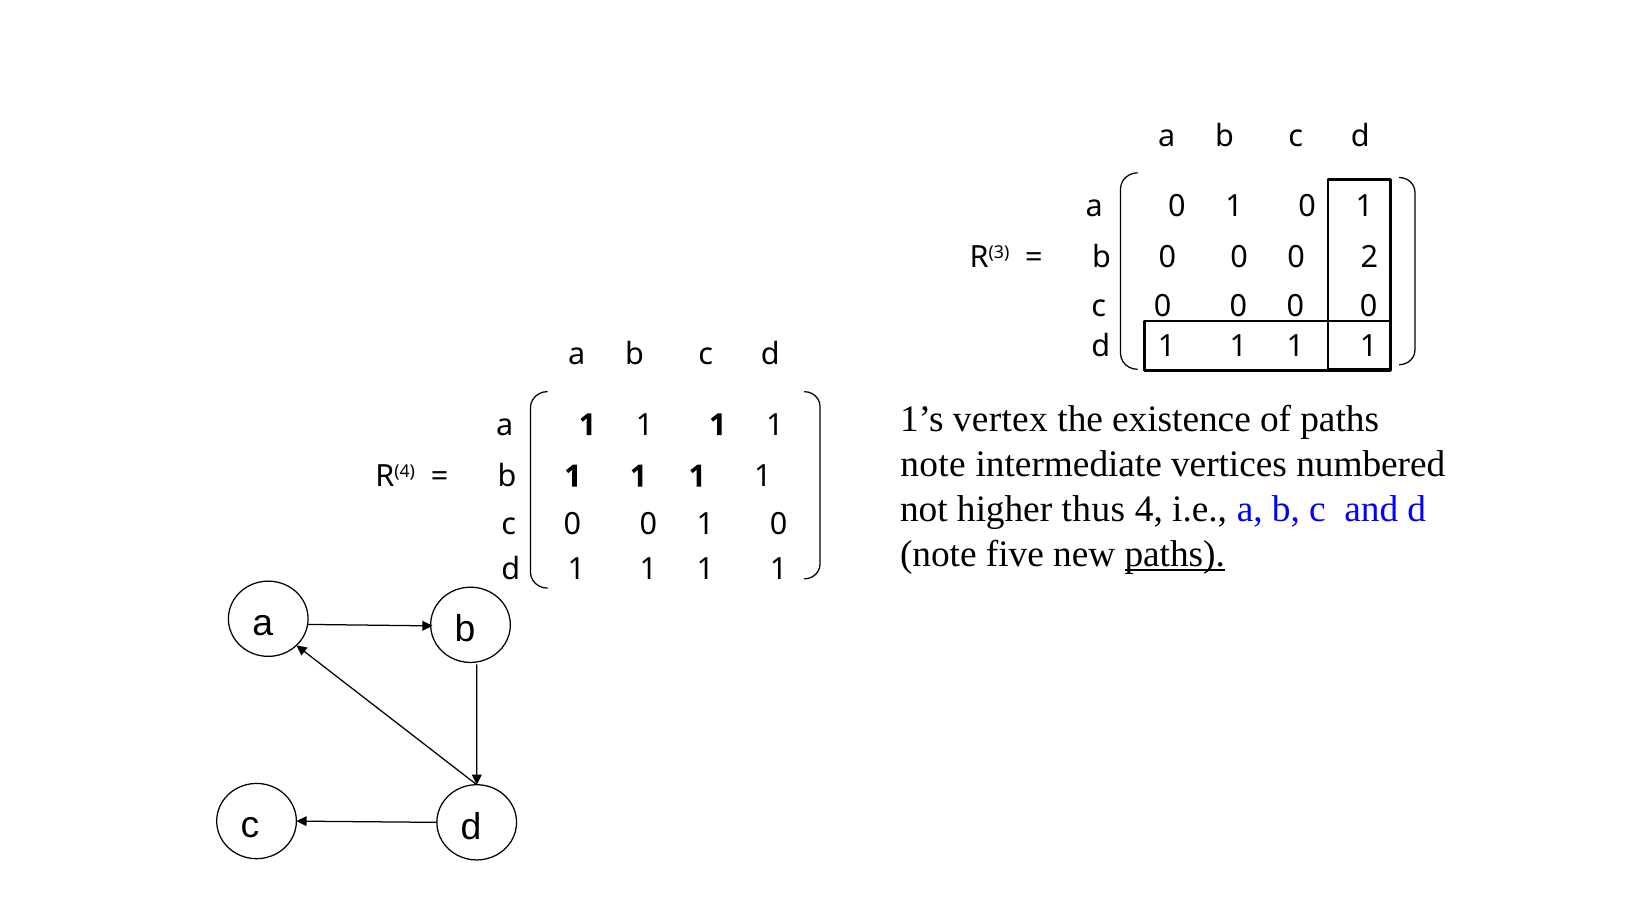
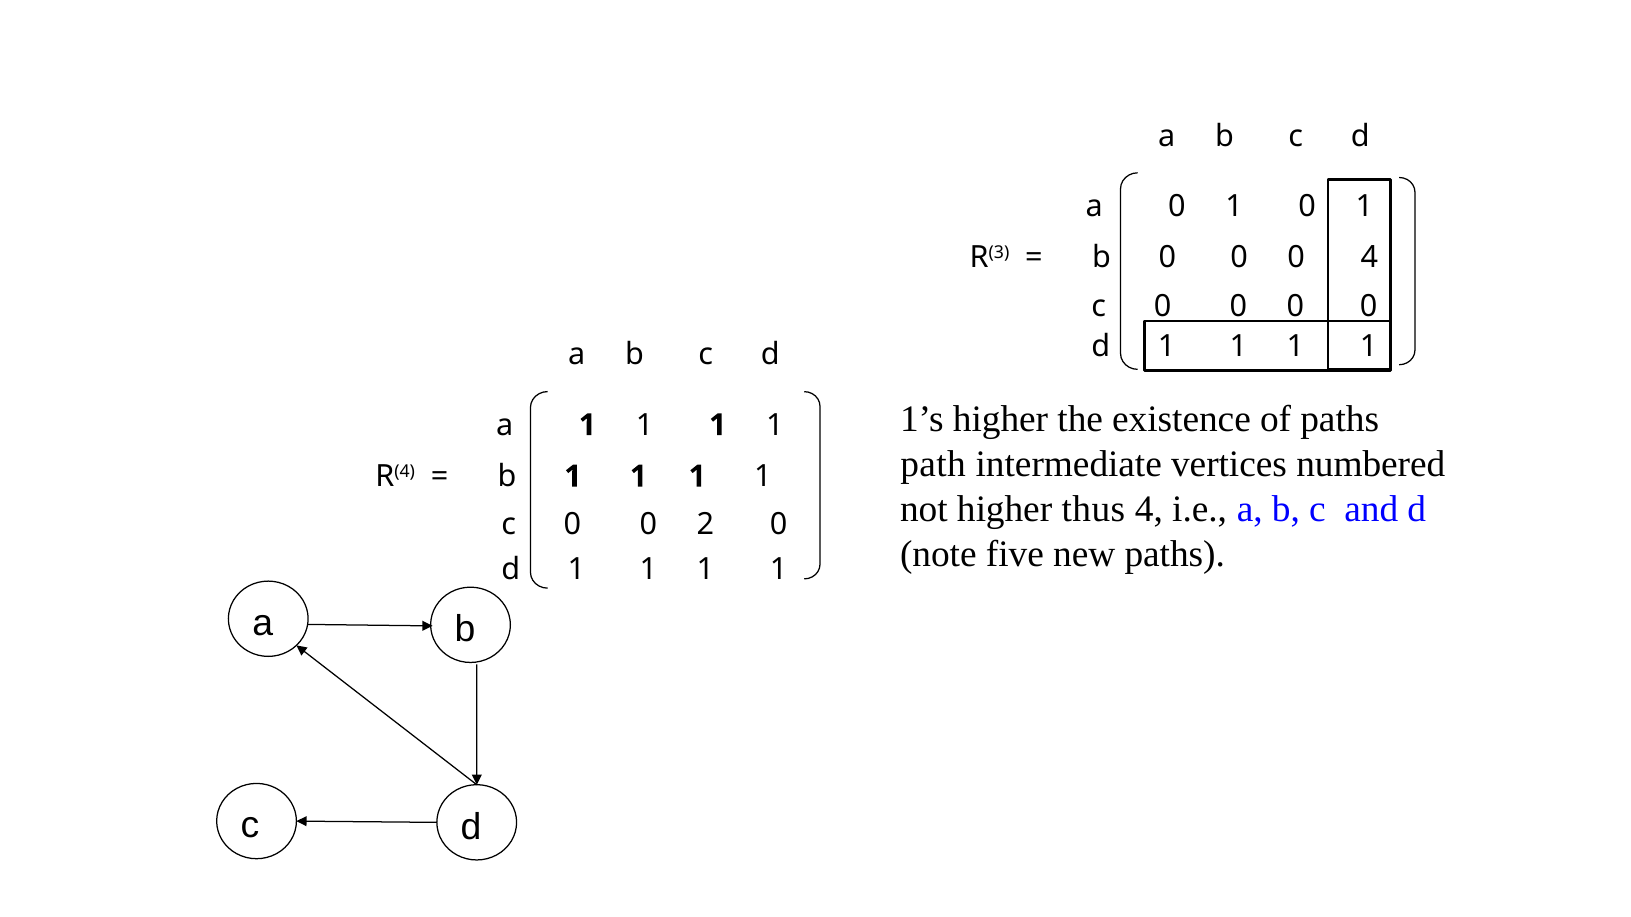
0 2: 2 -> 4
1’s vertex: vertex -> higher
note at (933, 465): note -> path
0 0 1: 1 -> 2
paths at (1175, 554) underline: present -> none
